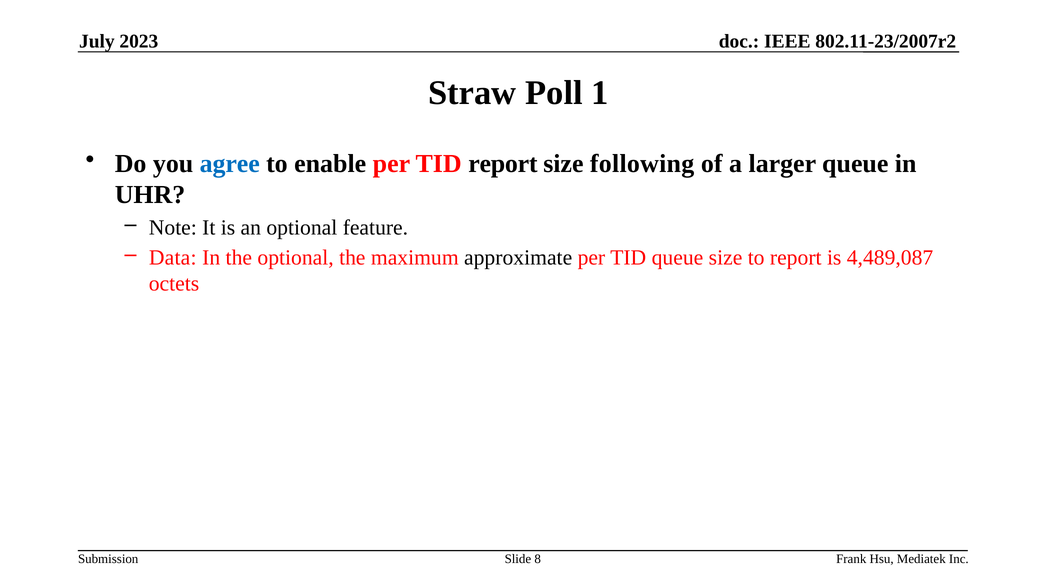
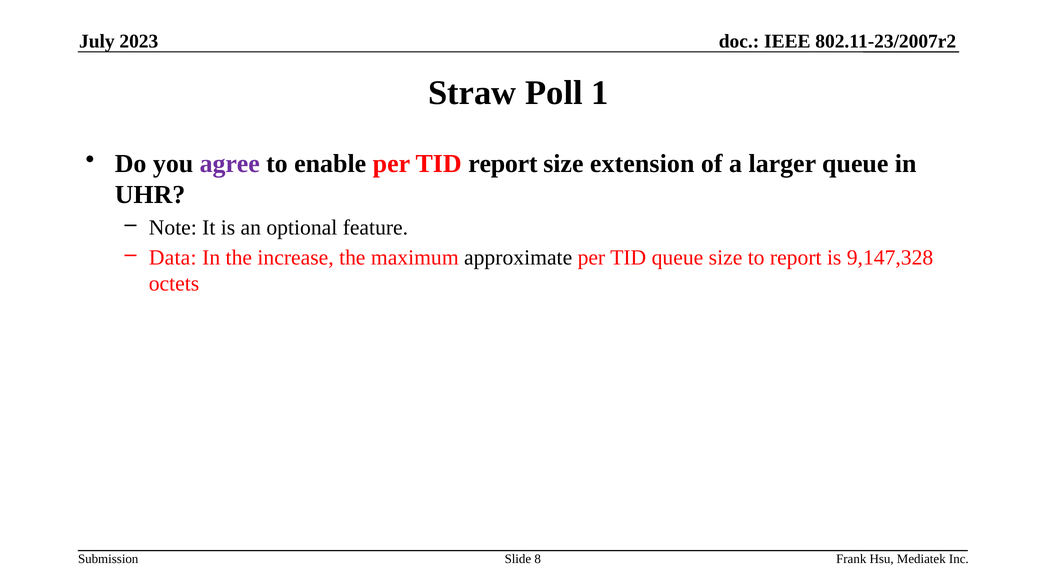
agree colour: blue -> purple
following: following -> extension
the optional: optional -> increase
4,489,087: 4,489,087 -> 9,147,328
